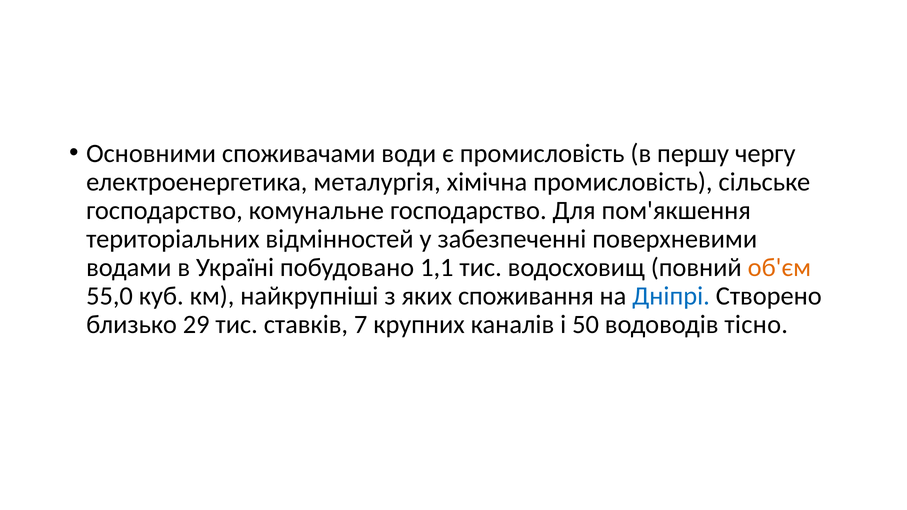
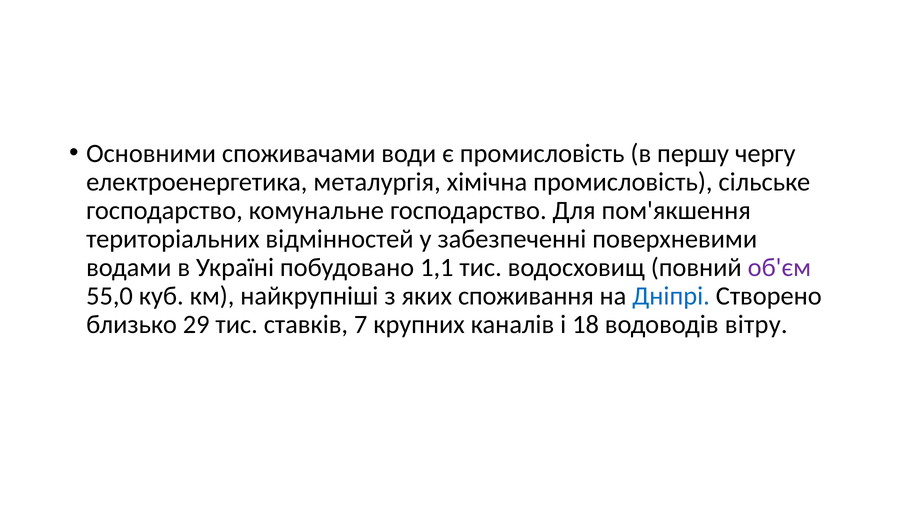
об'єм colour: orange -> purple
50: 50 -> 18
тісно: тісно -> вітру
